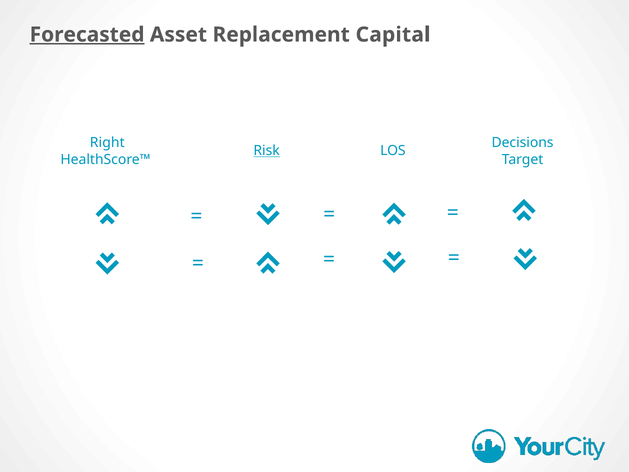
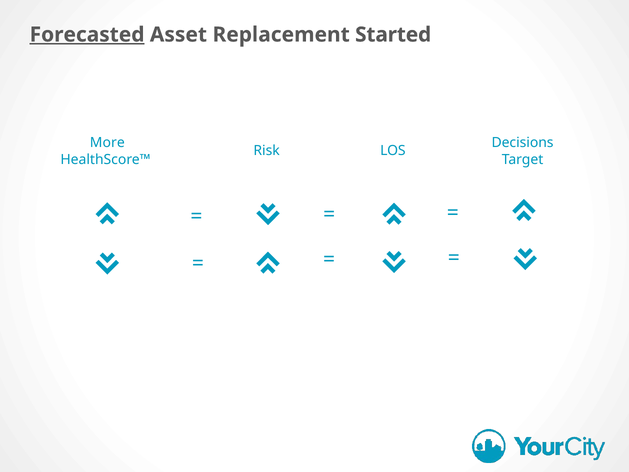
Capital: Capital -> Started
Right: Right -> More
Risk underline: present -> none
